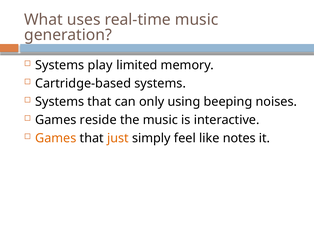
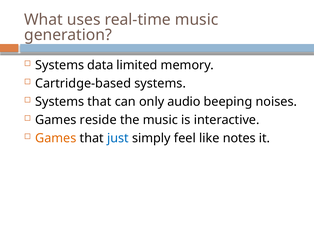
play: play -> data
using: using -> audio
just colour: orange -> blue
